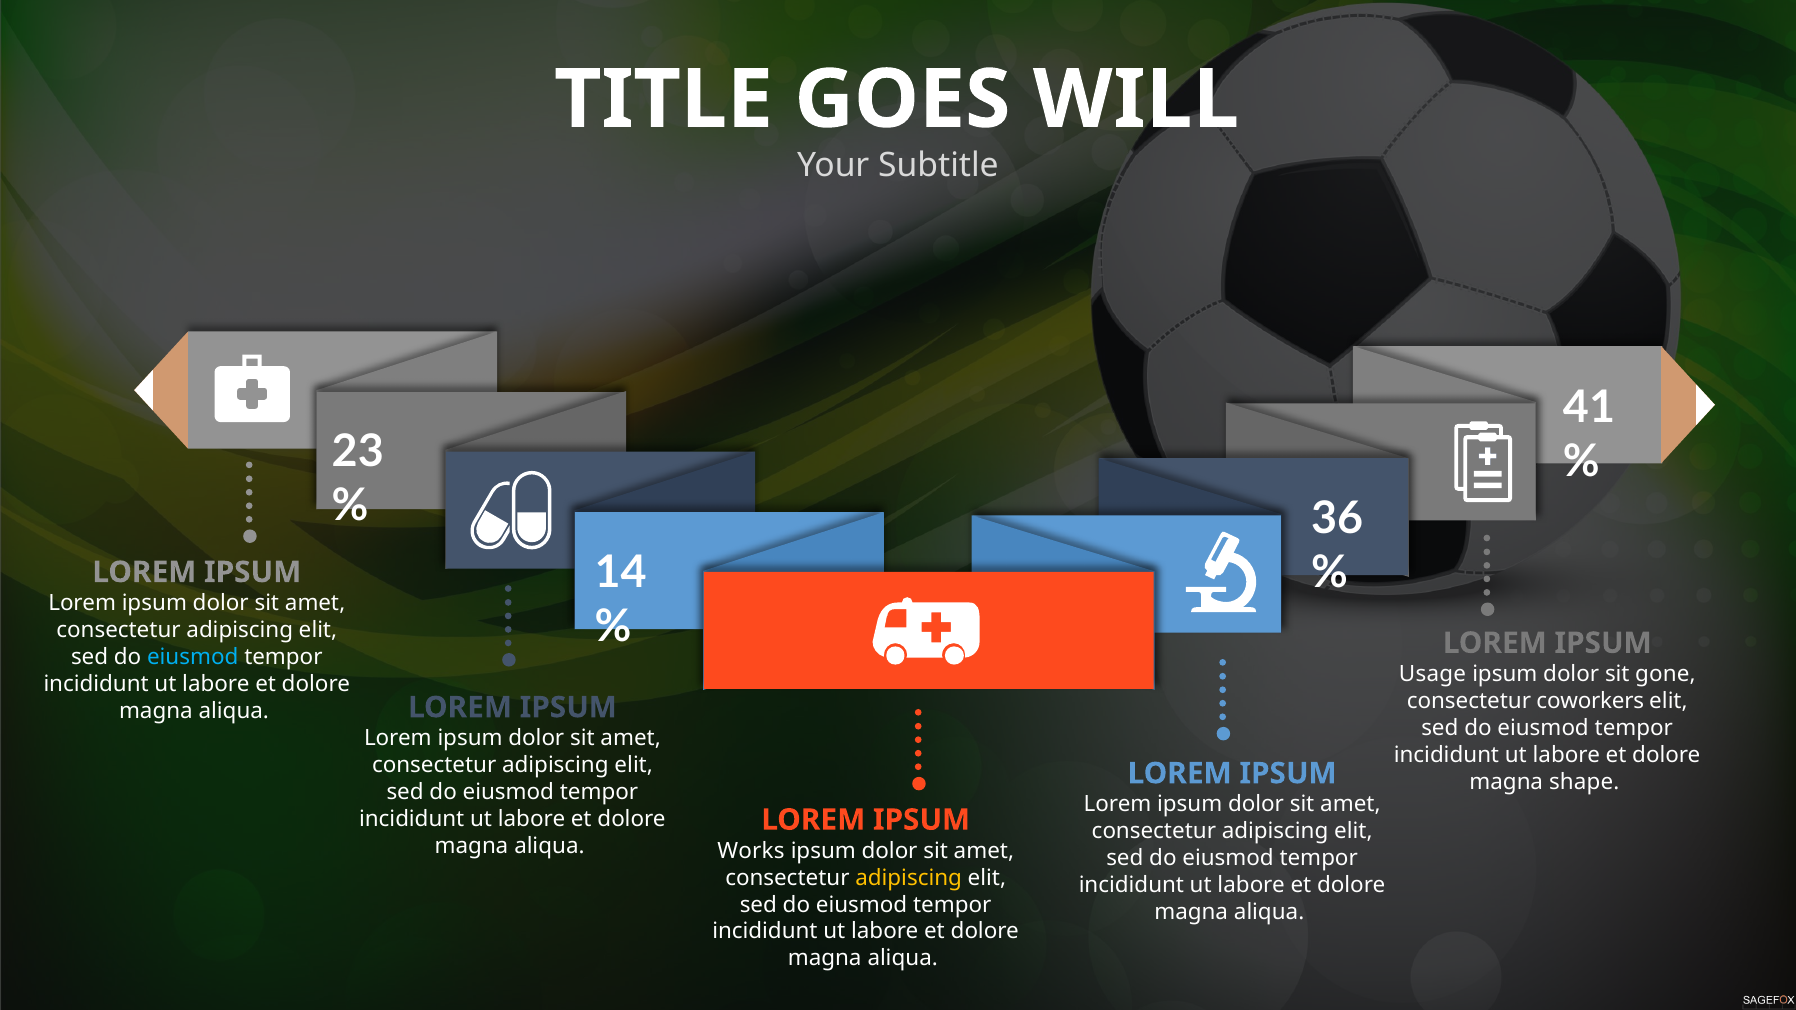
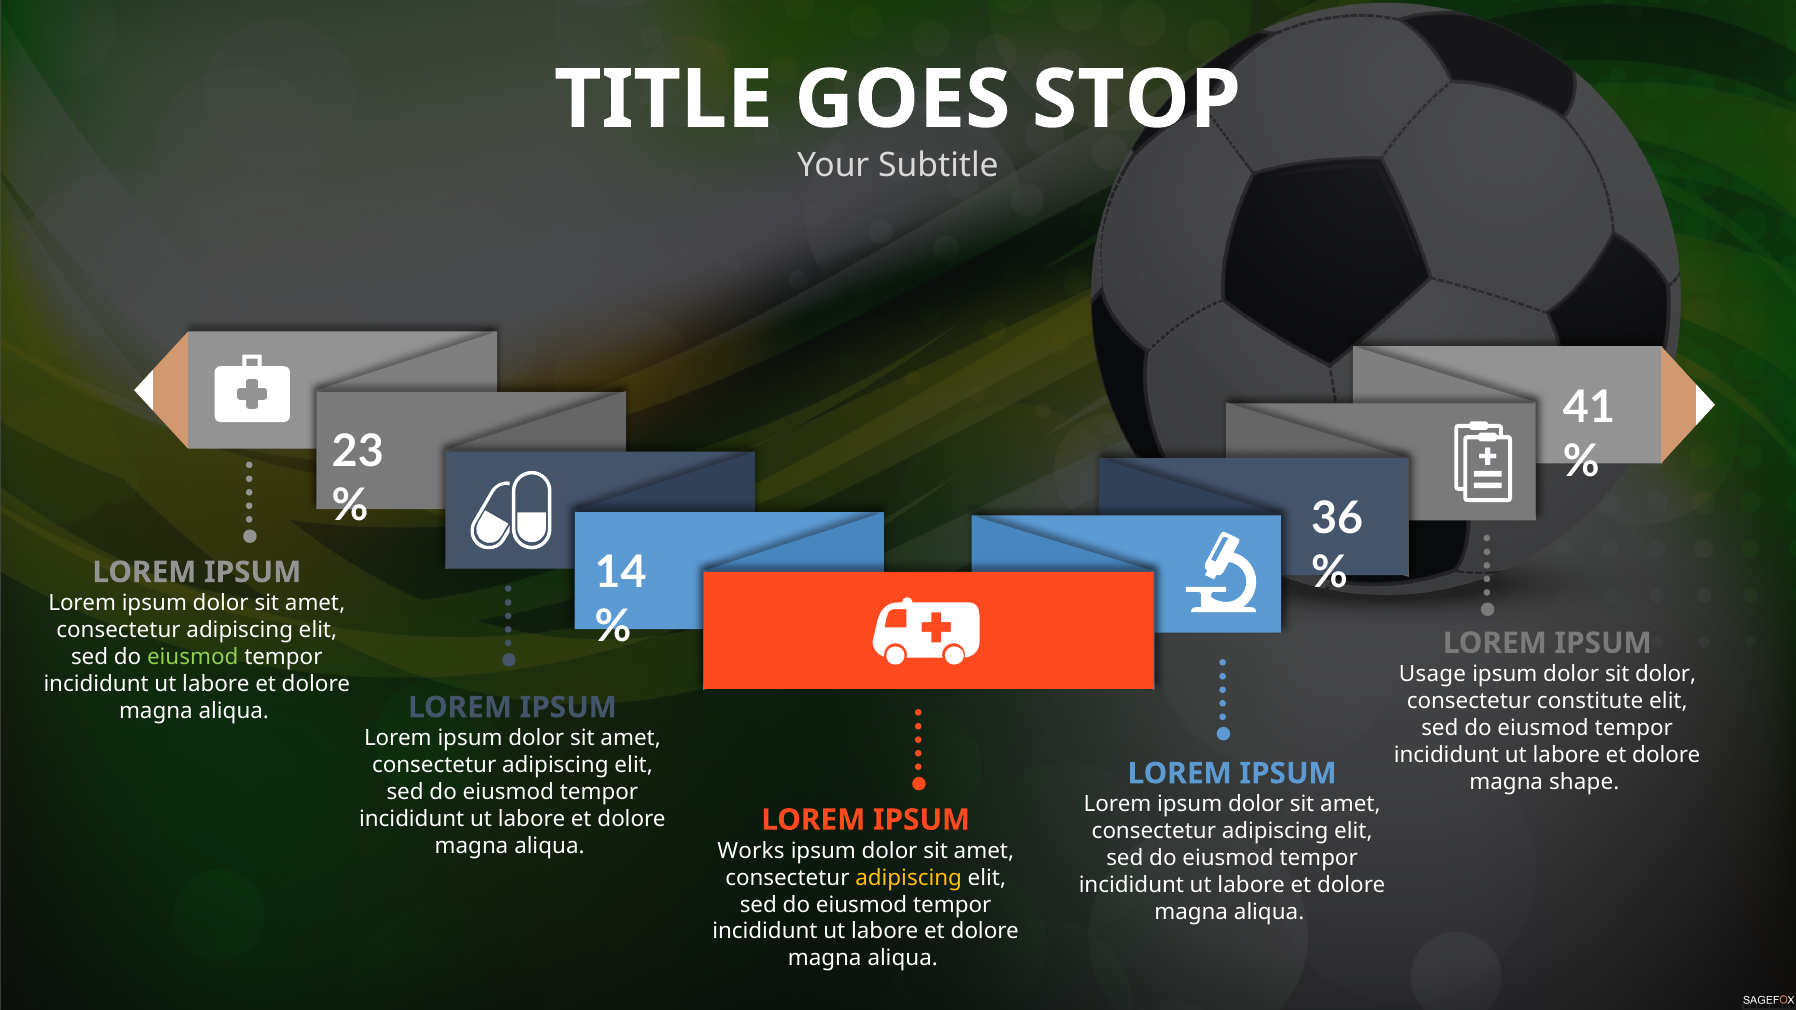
WILL: WILL -> STOP
eiusmod at (193, 657) colour: light blue -> light green
sit gone: gone -> dolor
coworkers: coworkers -> constitute
